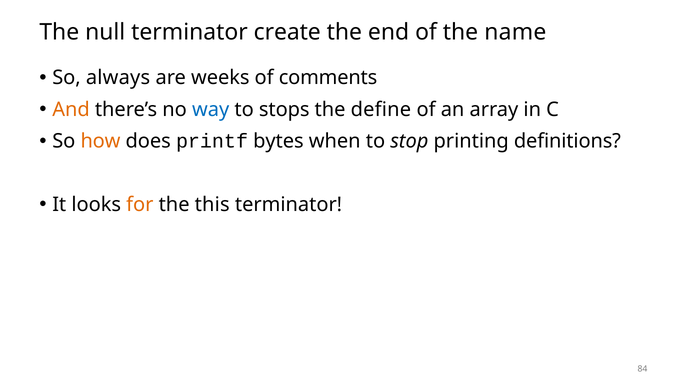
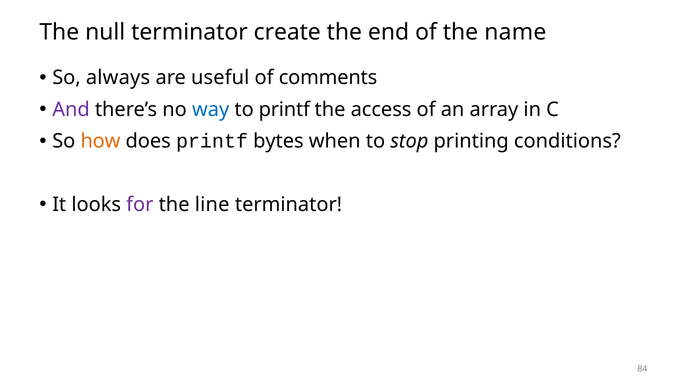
weeks: weeks -> useful
And colour: orange -> purple
to stops: stops -> printf
define: define -> access
definitions: definitions -> conditions
for colour: orange -> purple
this: this -> line
